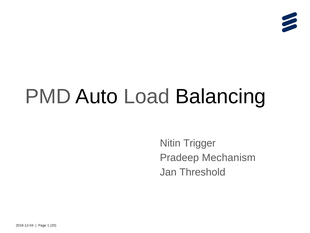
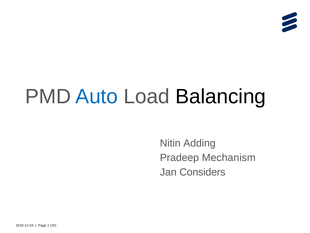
Auto colour: black -> blue
Trigger: Trigger -> Adding
Threshold: Threshold -> Considers
